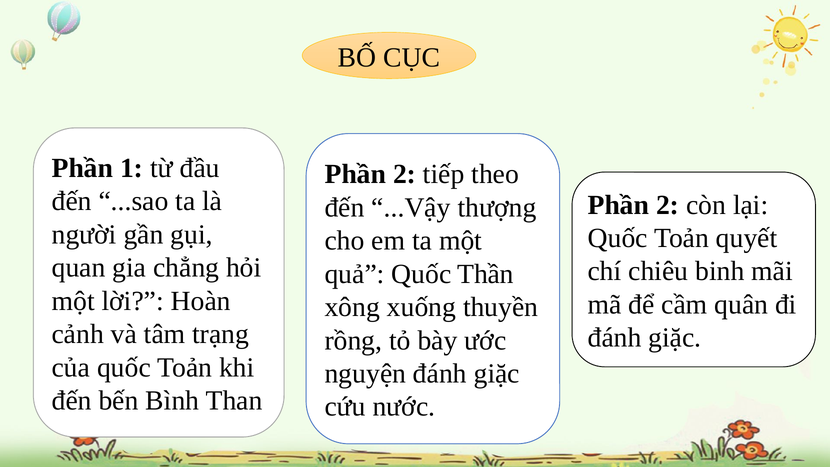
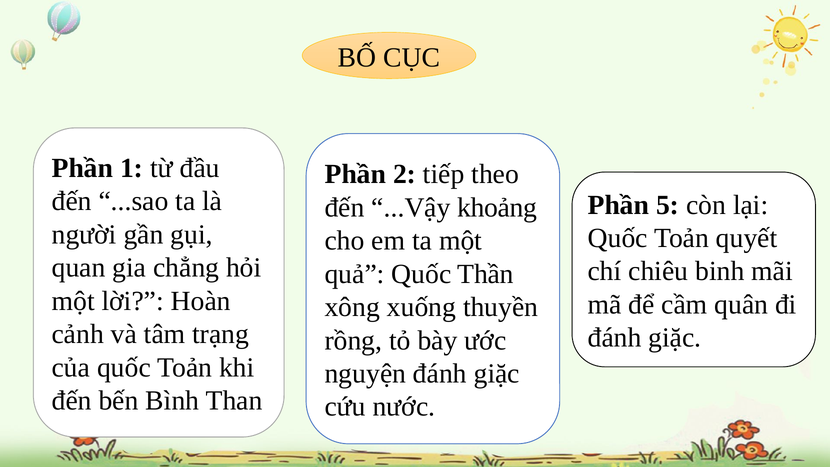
2 at (668, 205): 2 -> 5
thượng: thượng -> khoảng
